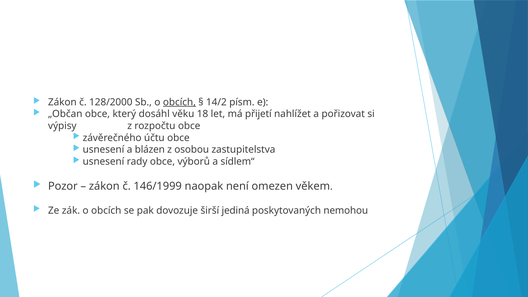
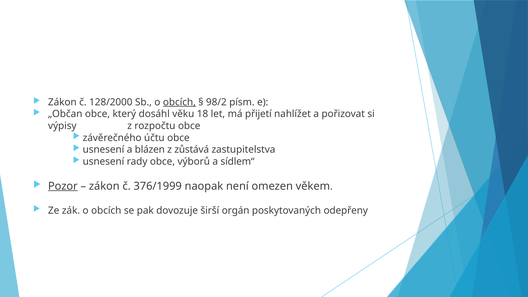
14/2: 14/2 -> 98/2
osobou: osobou -> zůstává
Pozor underline: none -> present
146/1999: 146/1999 -> 376/1999
jediná: jediná -> orgán
nemohou: nemohou -> odepřeny
